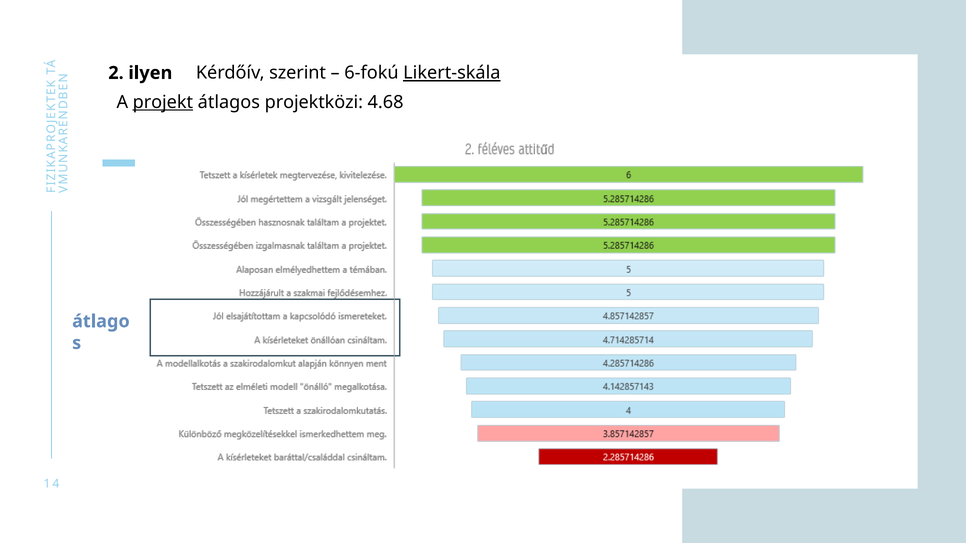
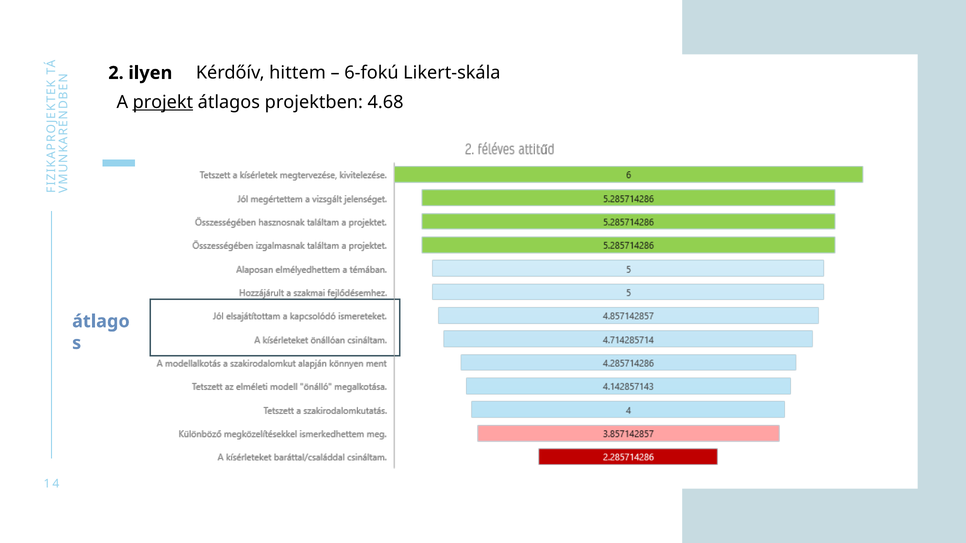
szerint: szerint -> hittem
Likert-skála underline: present -> none
projektközi: projektközi -> projektben
